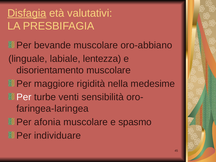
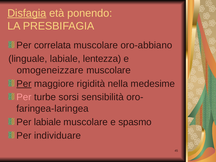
valutativi: valutativi -> ponendo
bevande: bevande -> correlata
disorientamento: disorientamento -> omogeneizzare
Per at (24, 84) underline: none -> present
Per at (24, 97) colour: white -> pink
venti: venti -> sorsi
Per afonia: afonia -> labiale
